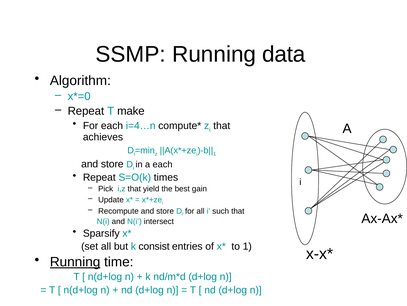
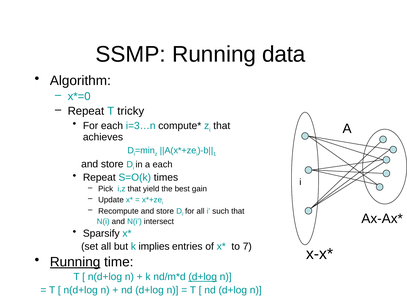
make: make -> tricky
i=4…n: i=4…n -> i=3…n
consist: consist -> implies
to 1: 1 -> 7
d+log at (203, 276) underline: none -> present
